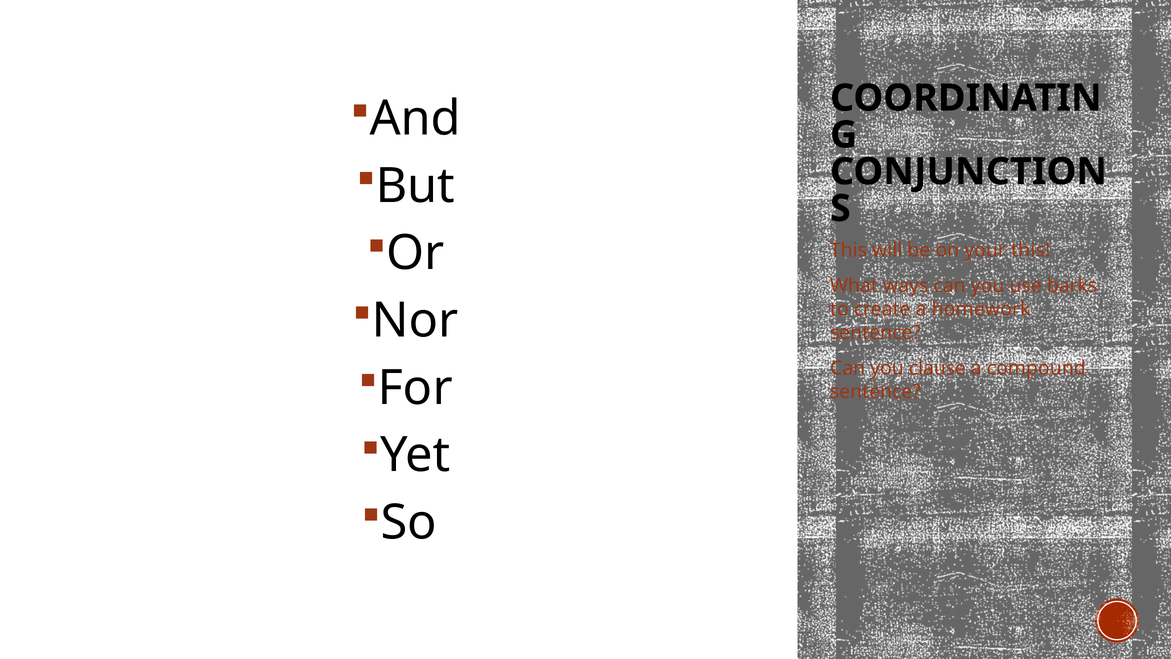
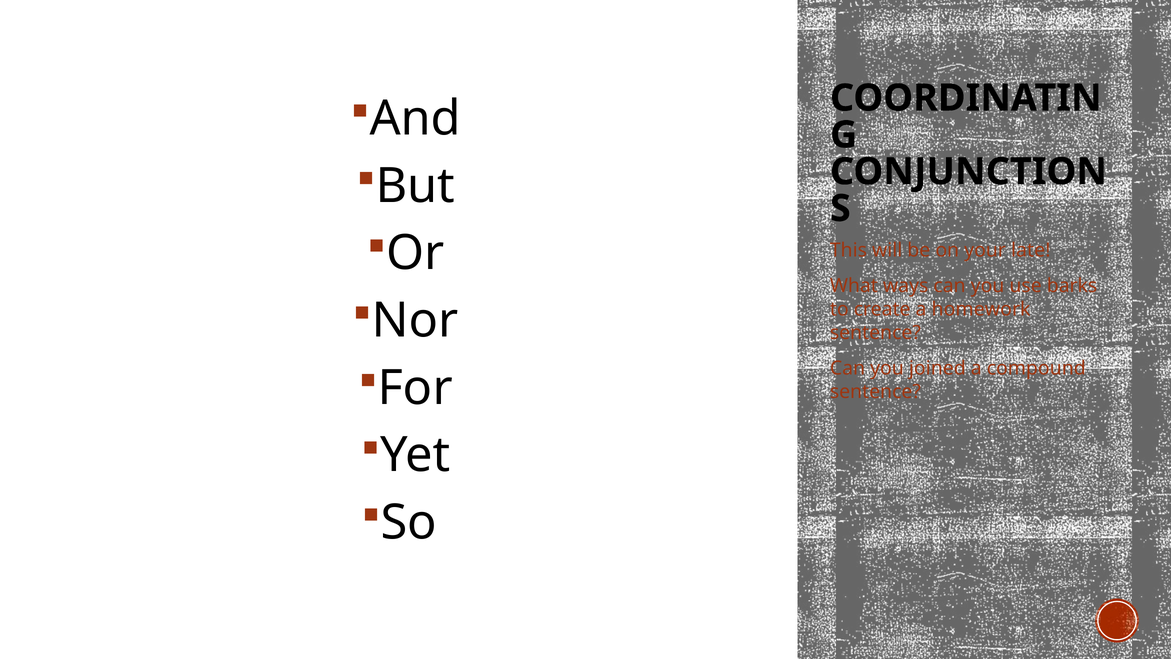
your this: this -> late
clause: clause -> joined
